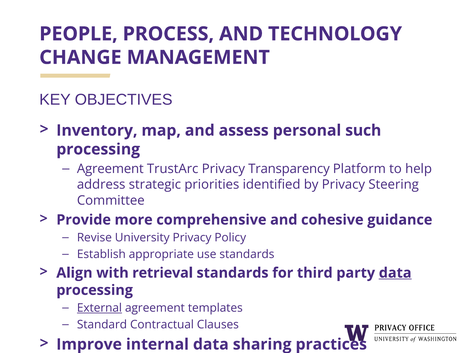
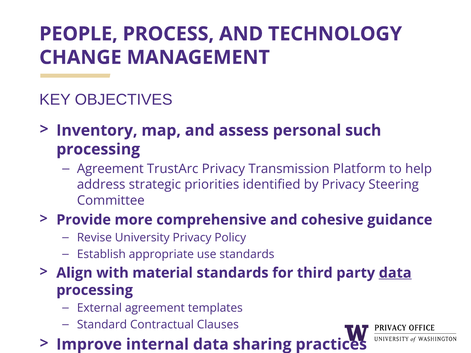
Transparency: Transparency -> Transmission
retrieval: retrieval -> material
External underline: present -> none
